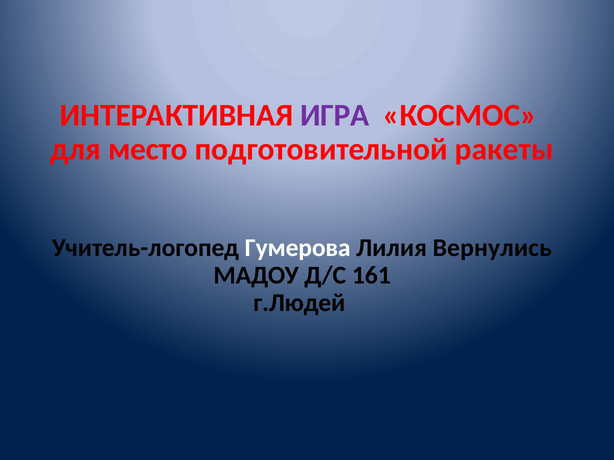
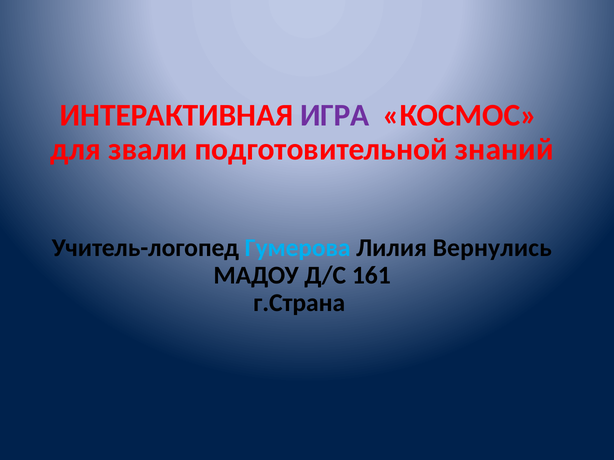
место: место -> звали
ракеты: ракеты -> знаний
Гумерова colour: white -> light blue
г.Людей: г.Людей -> г.Страна
